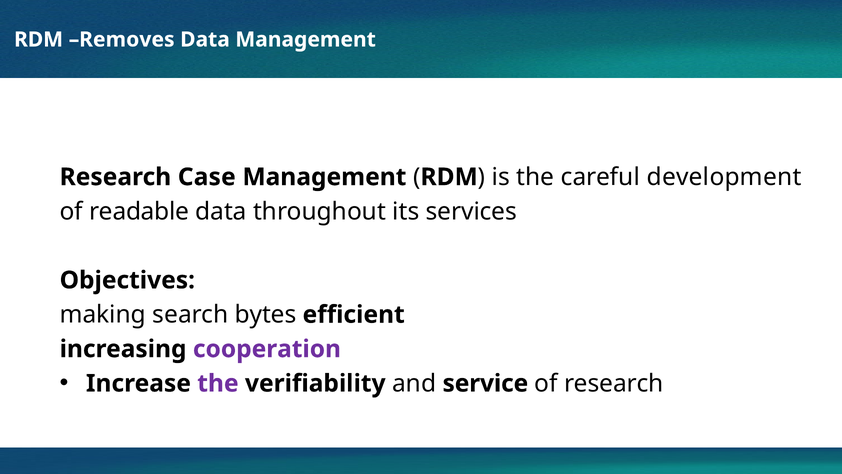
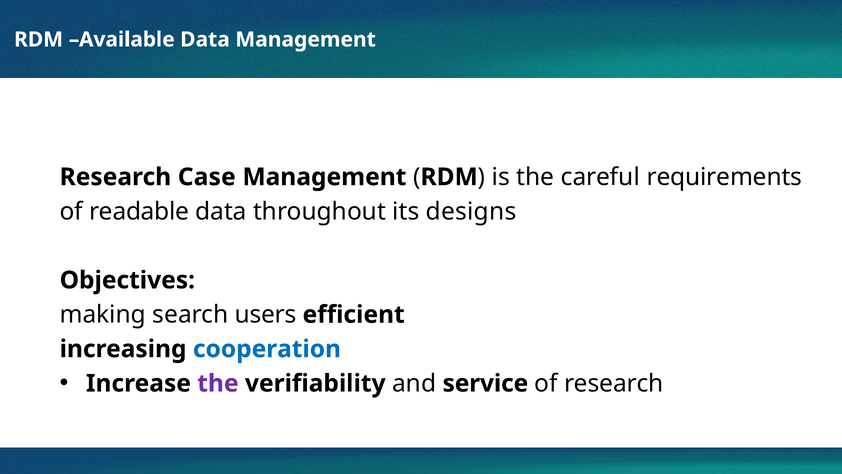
Removes: Removes -> Available
development: development -> requirements
services: services -> designs
bytes: bytes -> users
cooperation colour: purple -> blue
